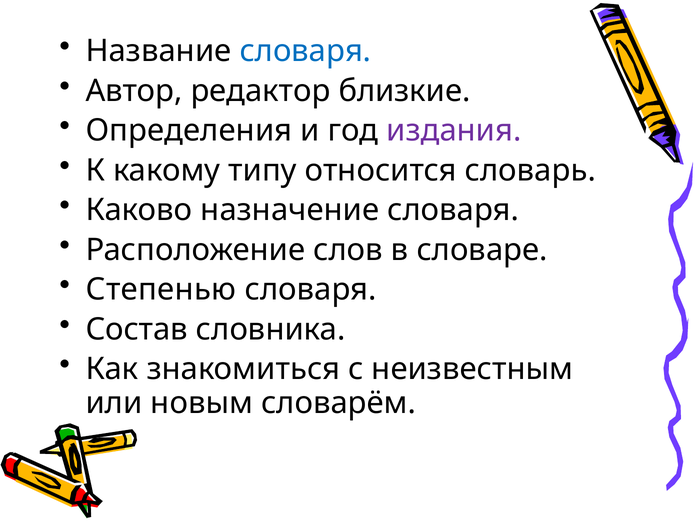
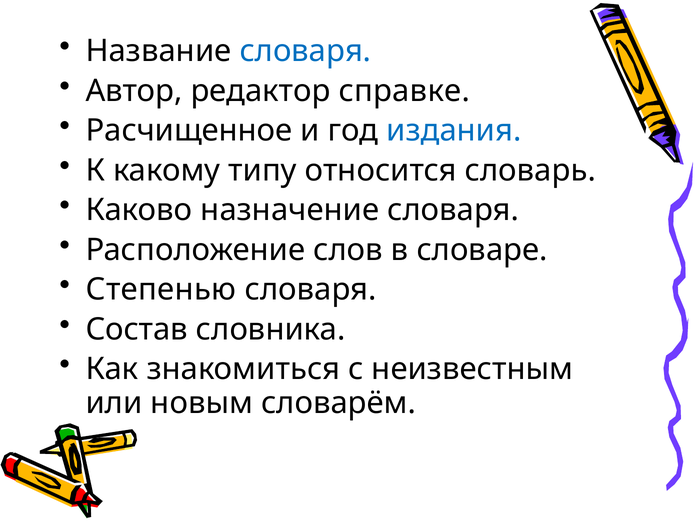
близкие: близкие -> справке
Определения: Определения -> Расчищенное
издания colour: purple -> blue
